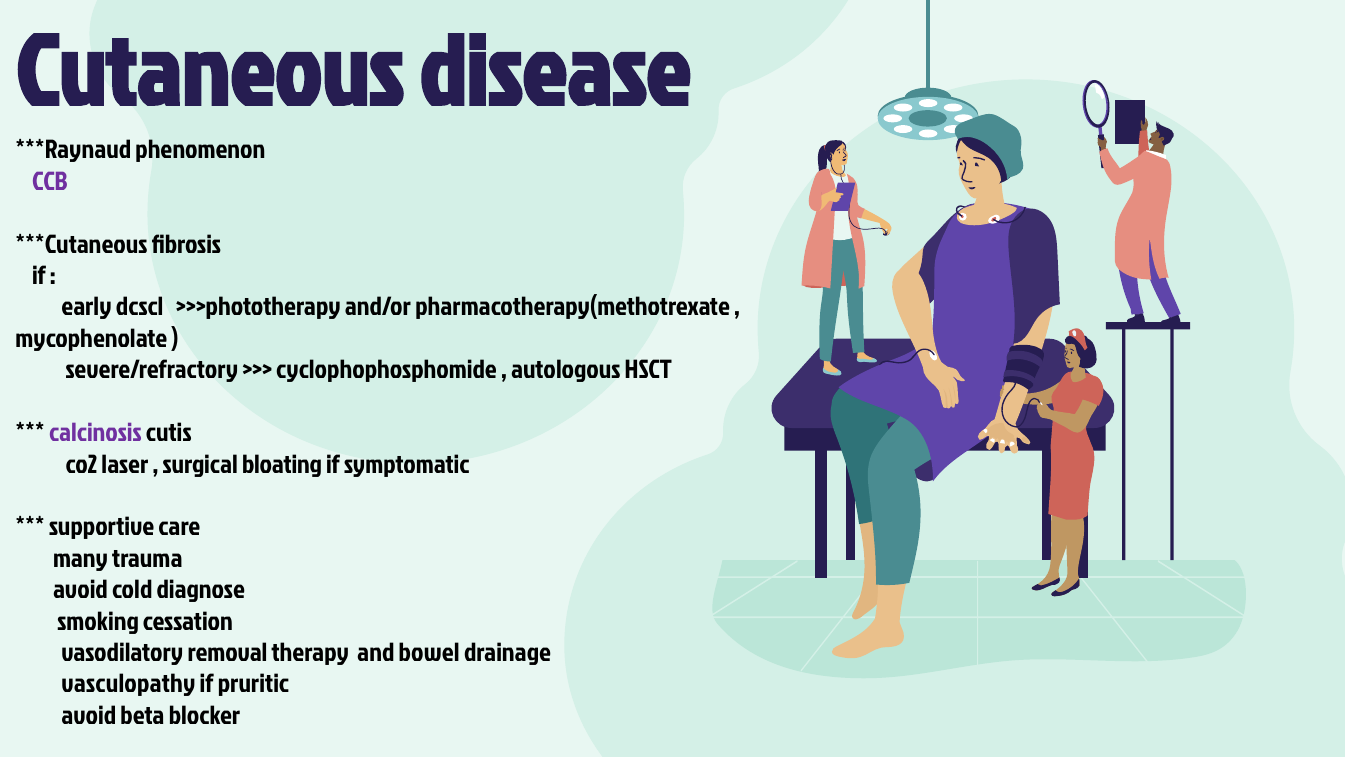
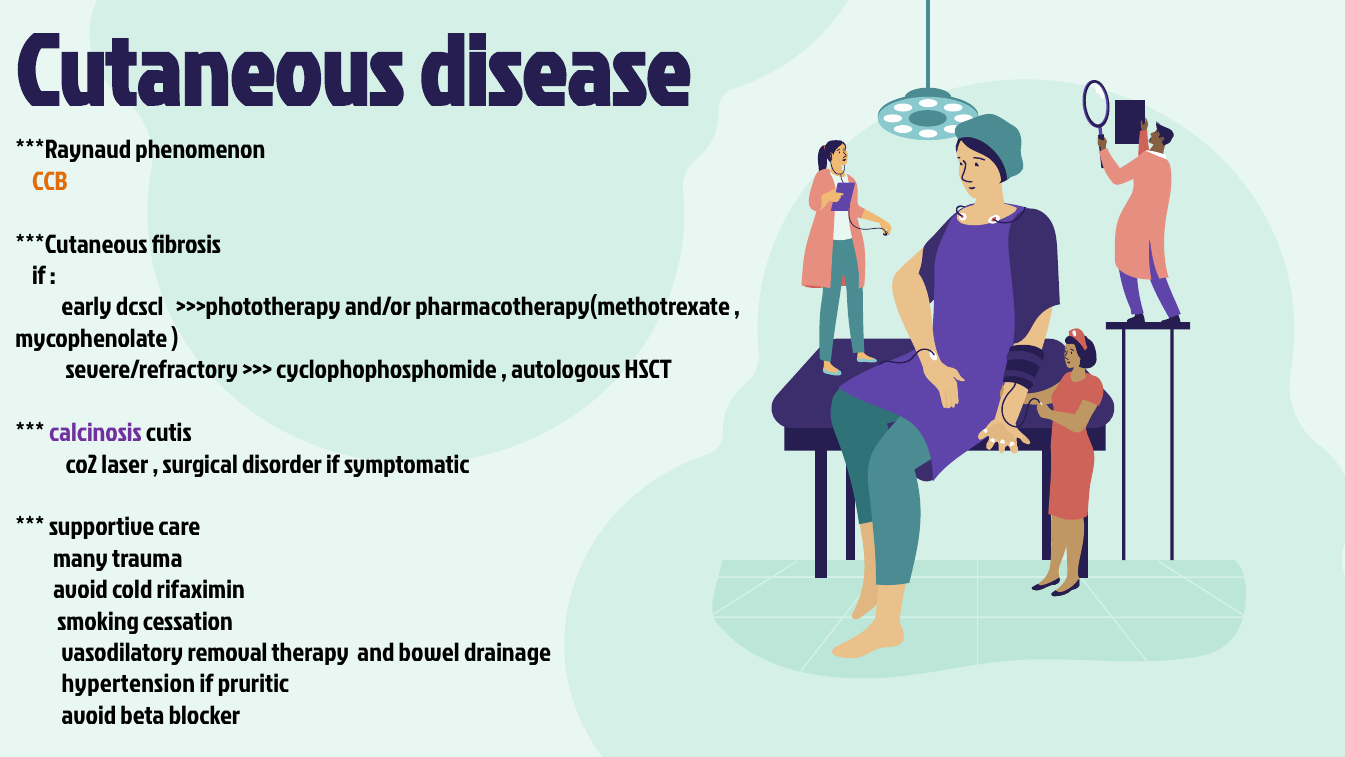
CCB colour: purple -> orange
bloating: bloating -> disorder
diagnose: diagnose -> rifaximin
vasculopathy: vasculopathy -> hypertension
